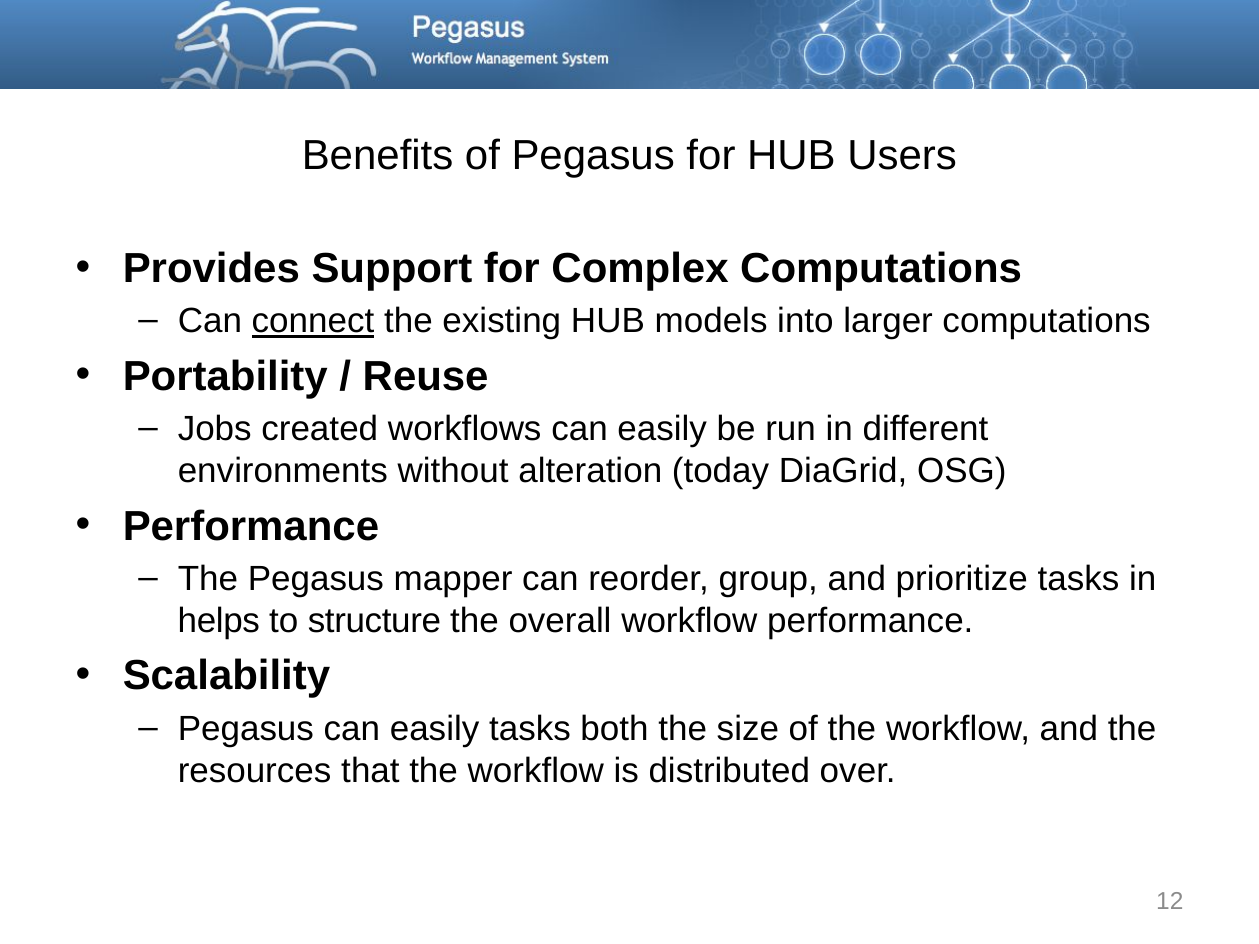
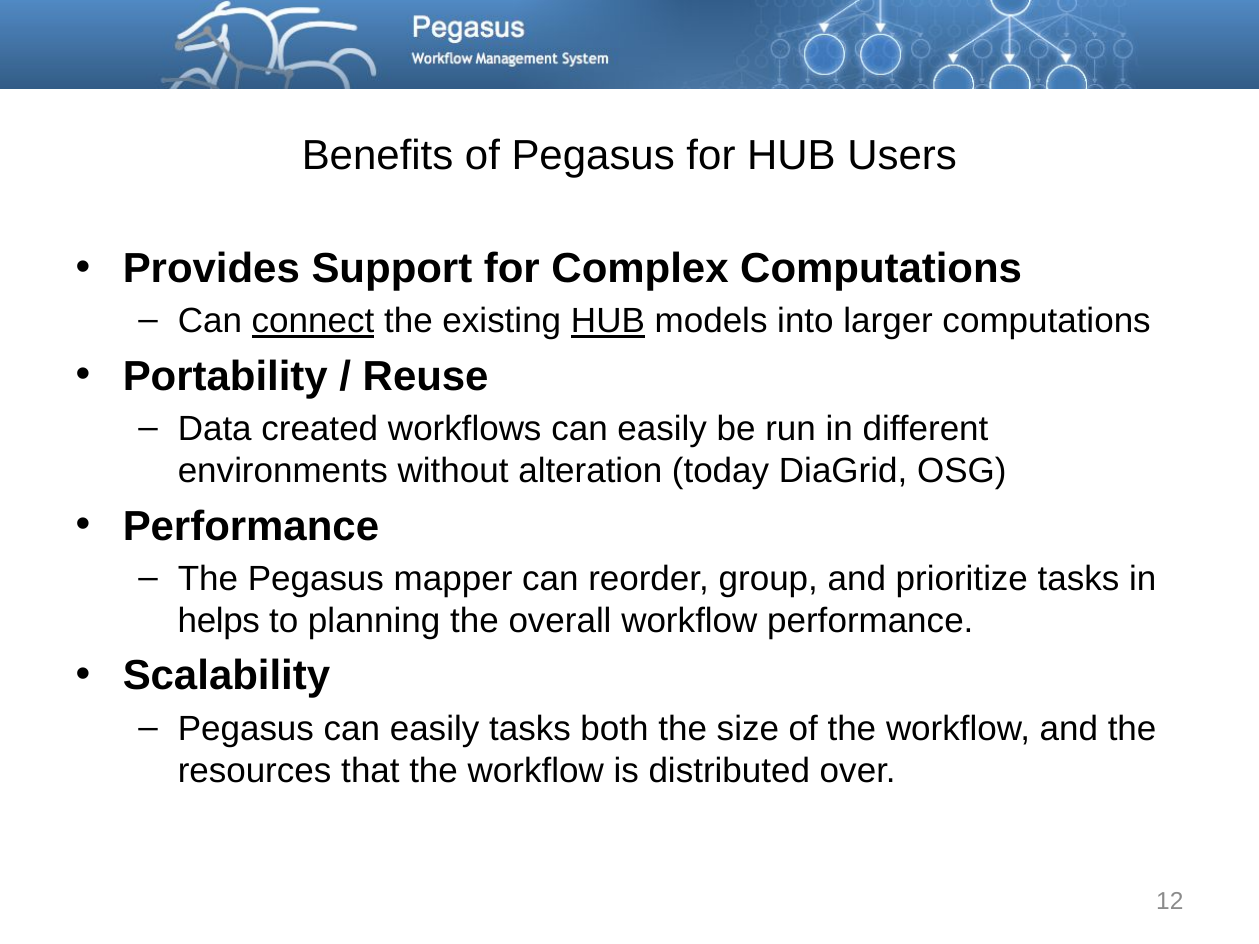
HUB at (608, 321) underline: none -> present
Jobs: Jobs -> Data
structure: structure -> planning
